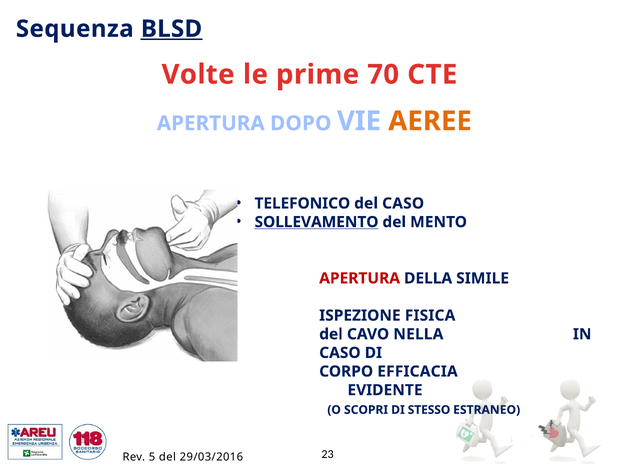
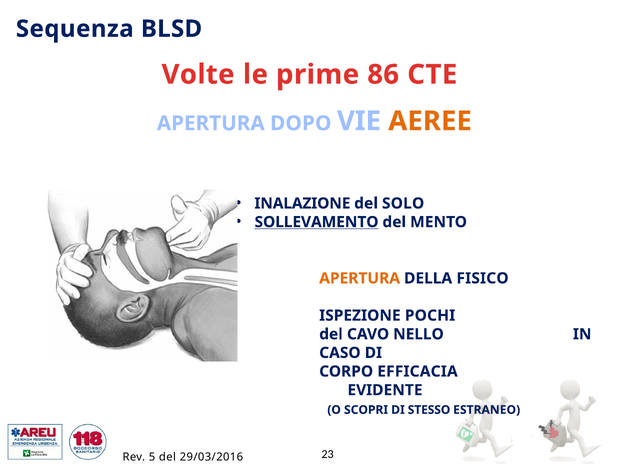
BLSD underline: present -> none
70: 70 -> 86
TELEFONICO: TELEFONICO -> INALAZIONE
del CASO: CASO -> SOLO
APERTURA at (360, 278) colour: red -> orange
SIMILE: SIMILE -> FISICO
FISICA: FISICA -> POCHI
NELLA: NELLA -> NELLO
